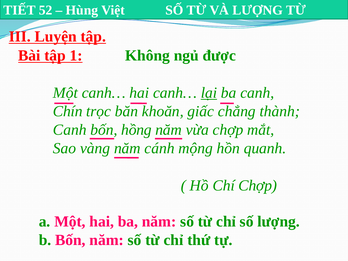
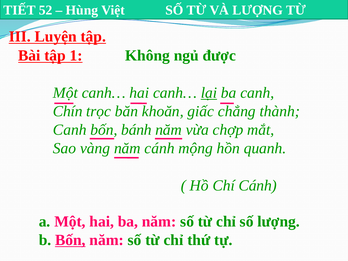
hồng: hồng -> bánh
Chí Chợp: Chợp -> Cánh
Bốn at (70, 240) underline: none -> present
